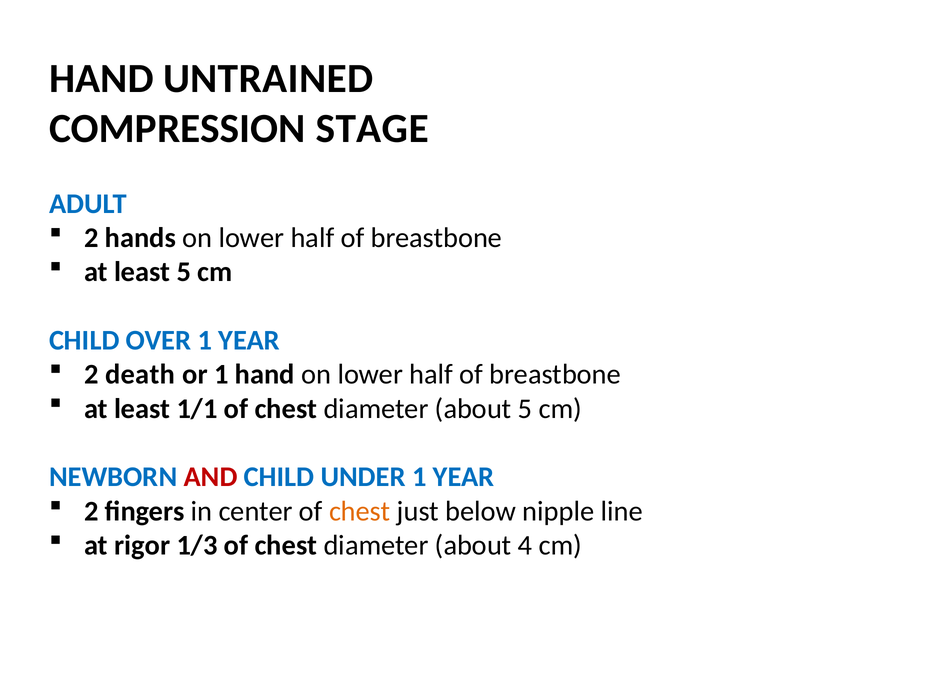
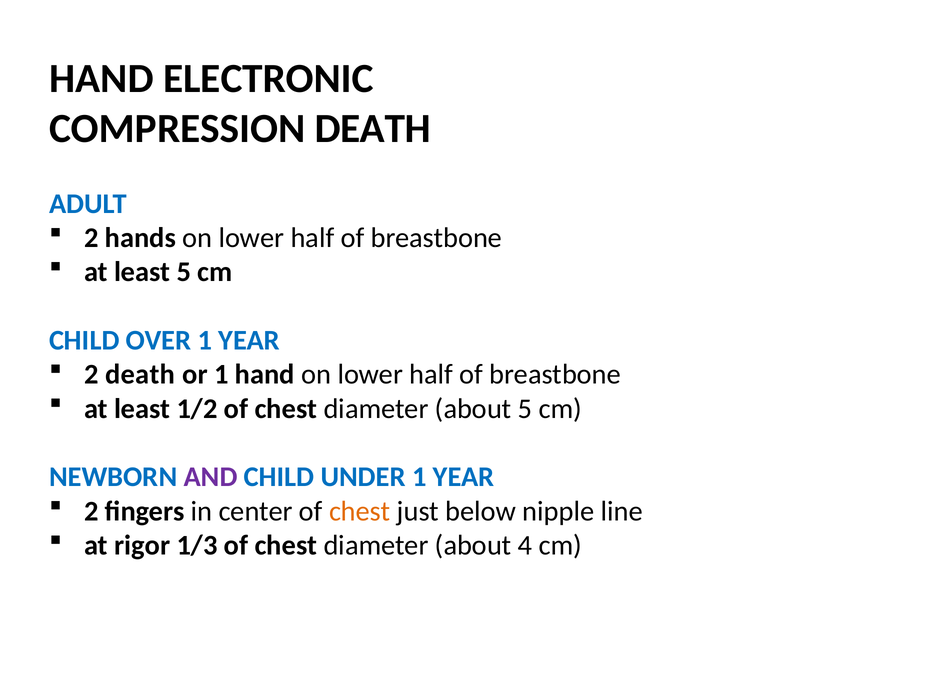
UNTRAINED: UNTRAINED -> ELECTRONIC
COMPRESSION STAGE: STAGE -> DEATH
1/1: 1/1 -> 1/2
AND colour: red -> purple
